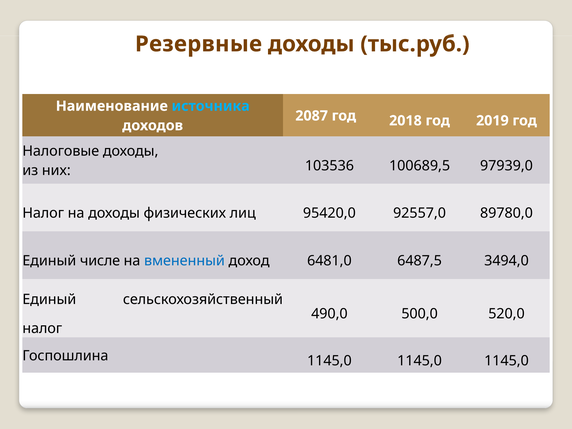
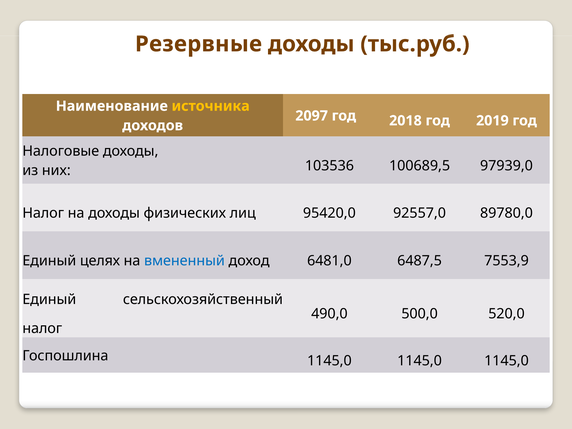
источника colour: light blue -> yellow
2087: 2087 -> 2097
числе: числе -> целях
3494,0: 3494,0 -> 7553,9
